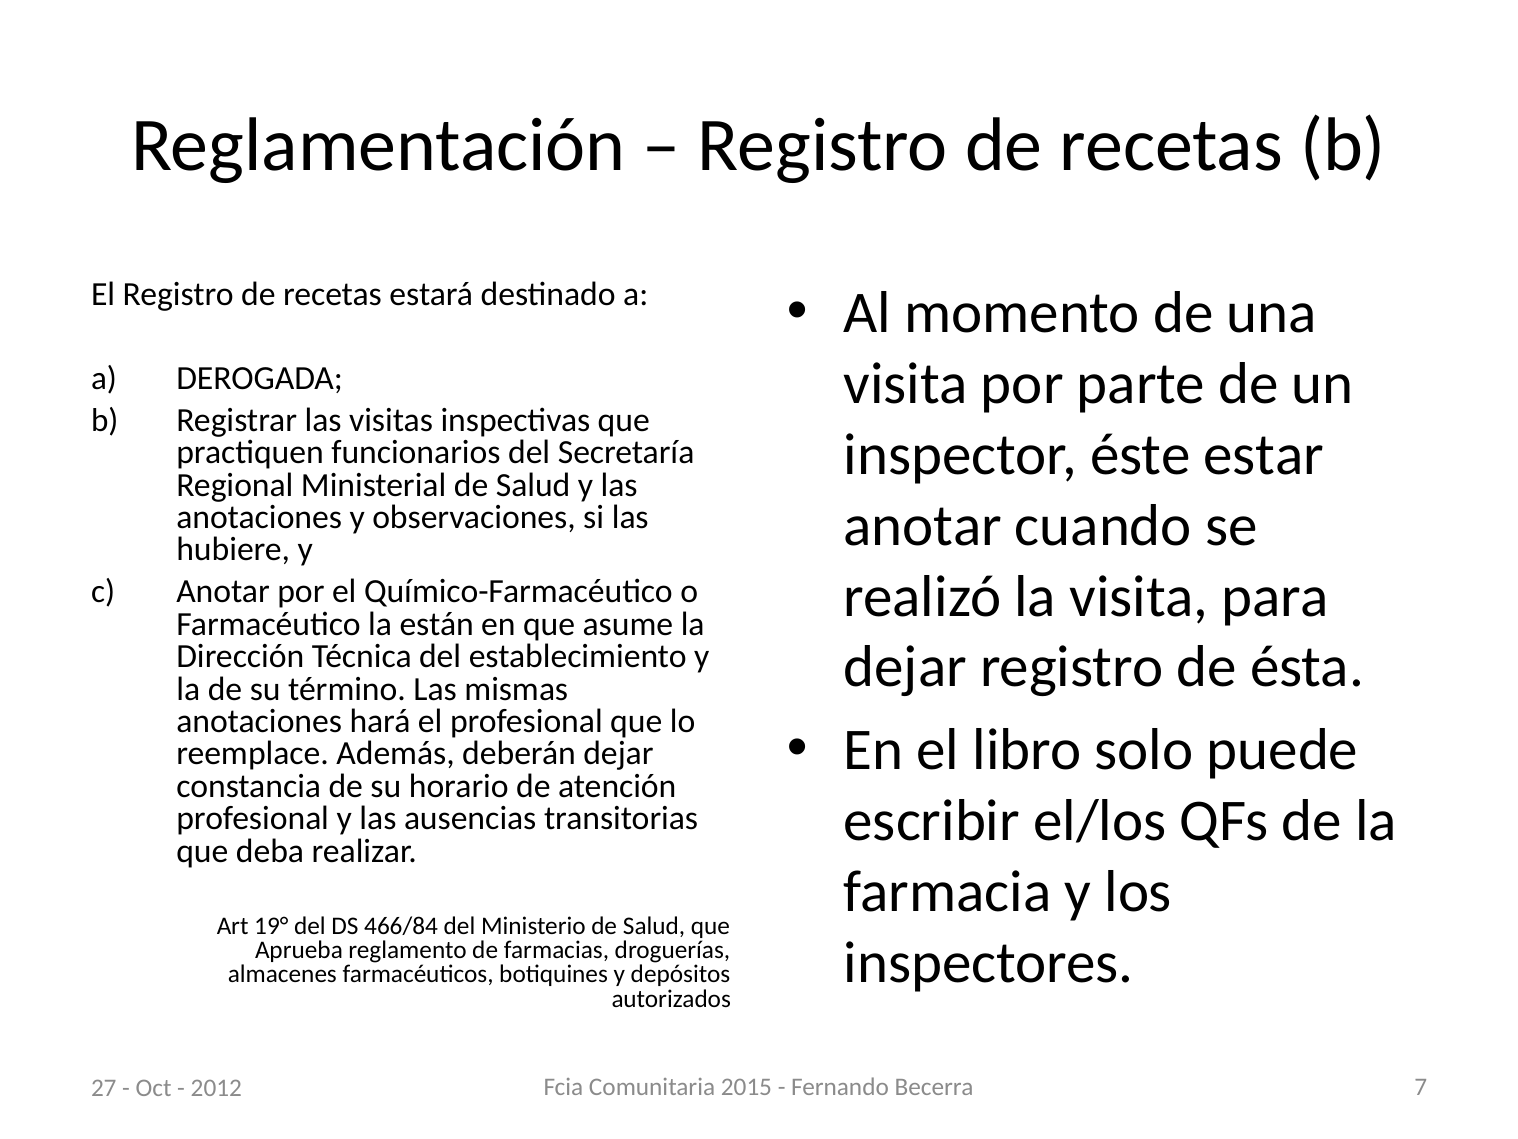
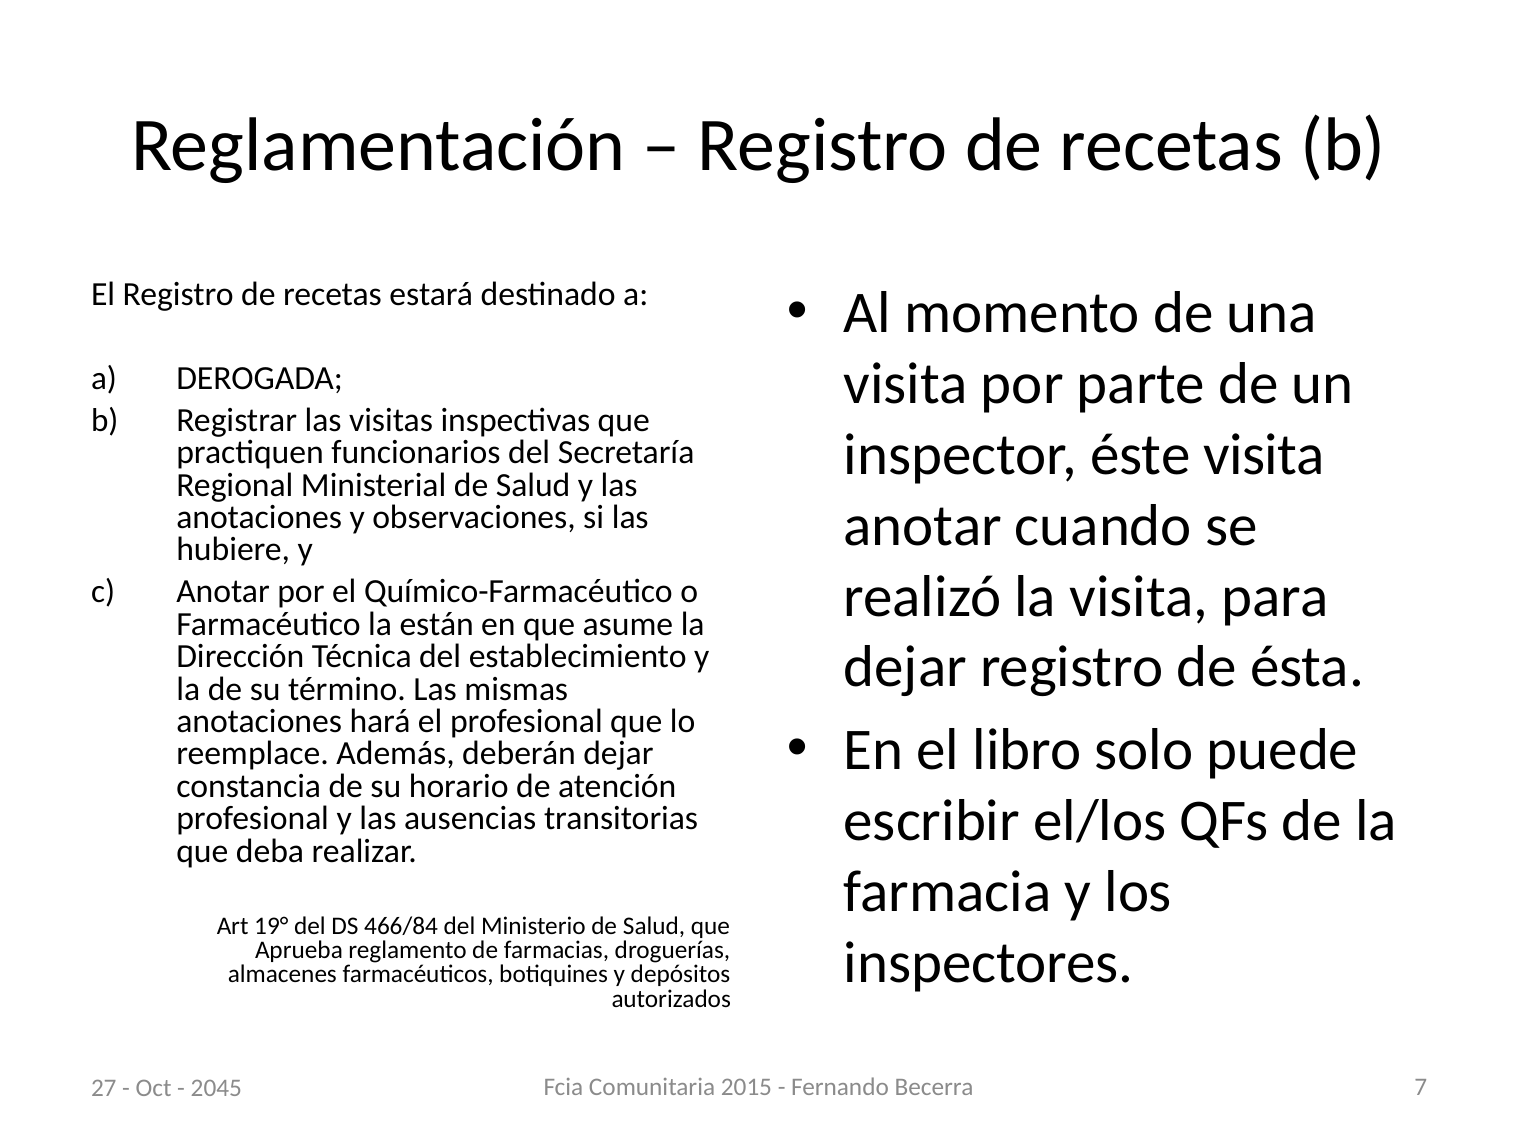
éste estar: estar -> visita
2012: 2012 -> 2045
